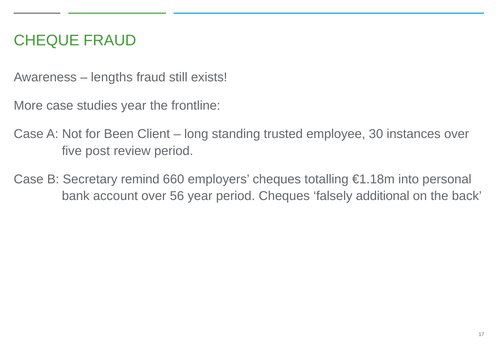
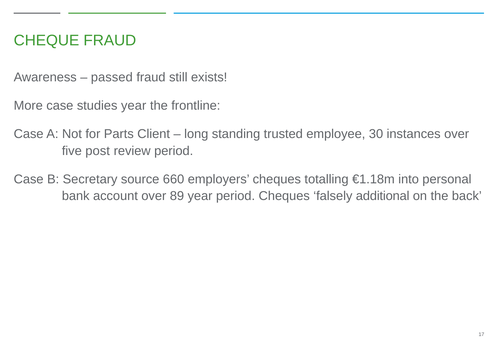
lengths: lengths -> passed
Been: Been -> Parts
remind: remind -> source
56: 56 -> 89
